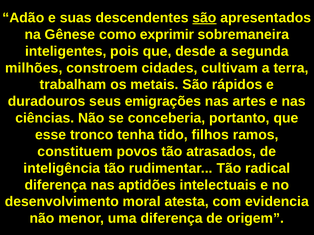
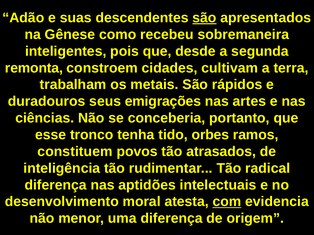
exprimir: exprimir -> recebeu
milhões: milhões -> remonta
filhos: filhos -> orbes
com underline: none -> present
